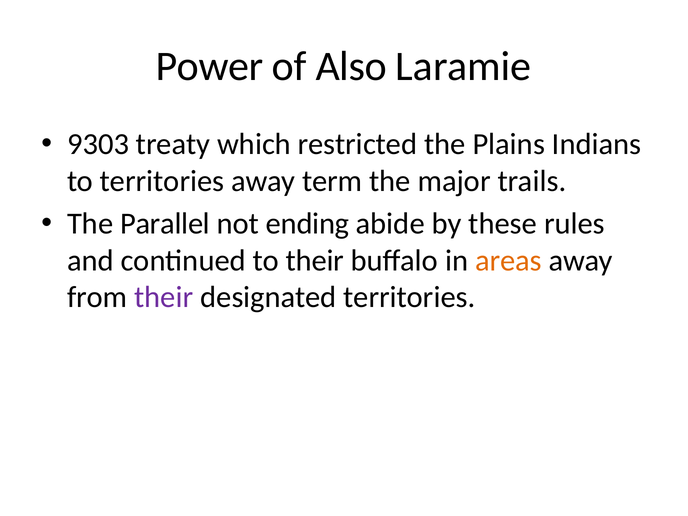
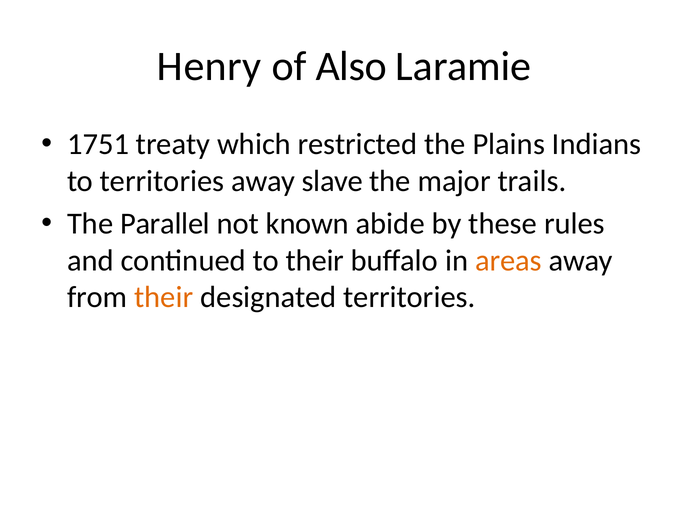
Power: Power -> Henry
9303: 9303 -> 1751
term: term -> slave
ending: ending -> known
their at (164, 297) colour: purple -> orange
